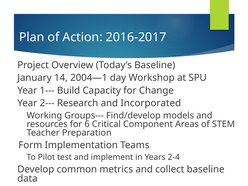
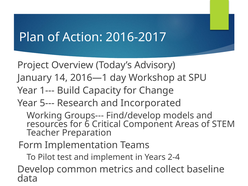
Today’s Baseline: Baseline -> Advisory
2004—1: 2004—1 -> 2016—1
2---: 2--- -> 5---
